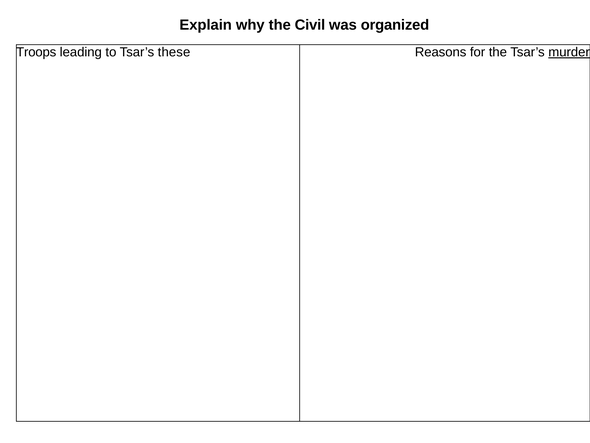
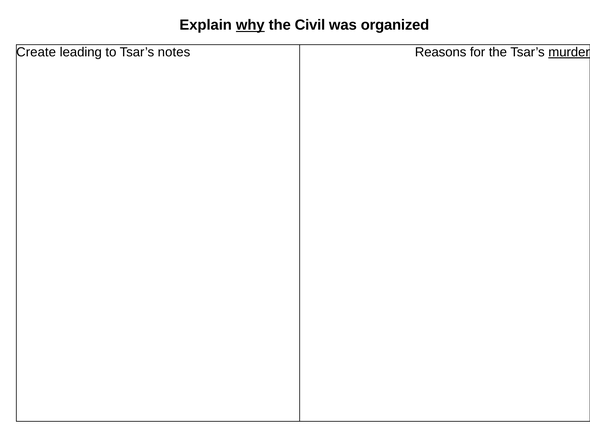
why underline: none -> present
Troops: Troops -> Create
these: these -> notes
